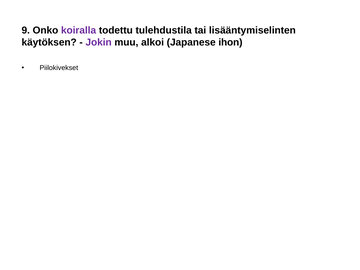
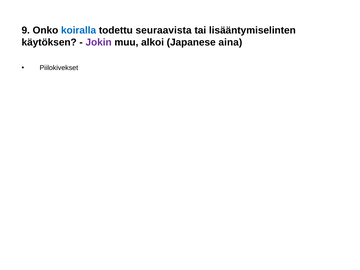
koiralla colour: purple -> blue
tulehdustila: tulehdustila -> seuraavista
ihon: ihon -> aina
